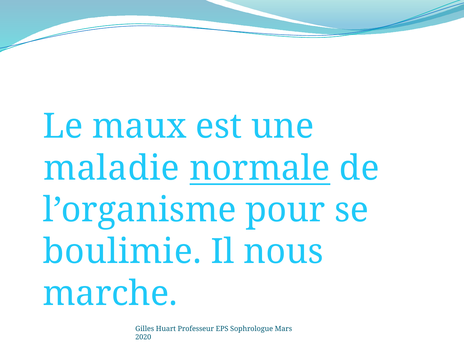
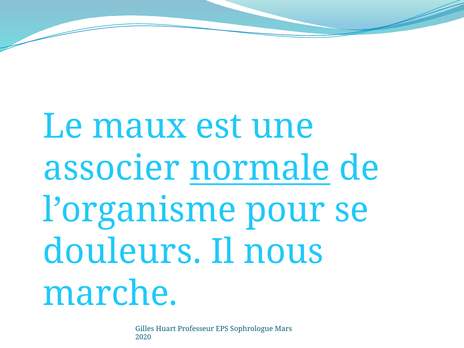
maladie: maladie -> associer
boulimie: boulimie -> douleurs
